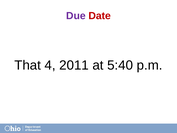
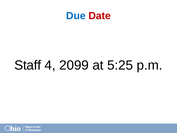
Due colour: purple -> blue
That: That -> Staff
2011: 2011 -> 2099
5:40: 5:40 -> 5:25
